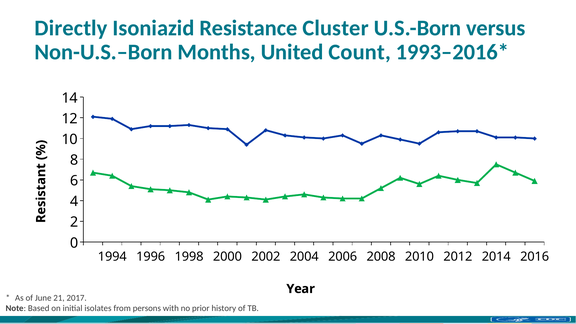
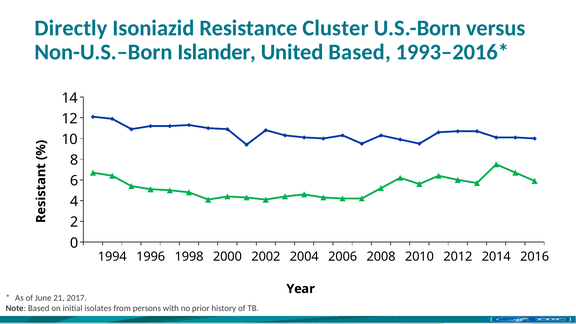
Months: Months -> Islander
United Count: Count -> Based
